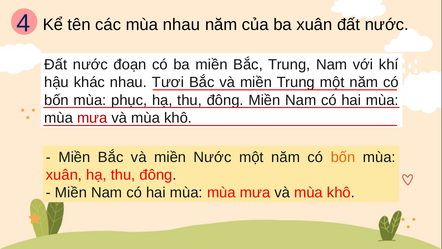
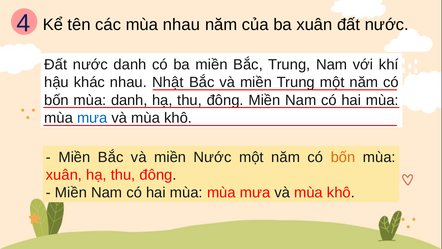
nước đoạn: đoạn -> danh
Tươi: Tươi -> Nhật
mùa phục: phục -> danh
mưa at (92, 118) colour: red -> blue
